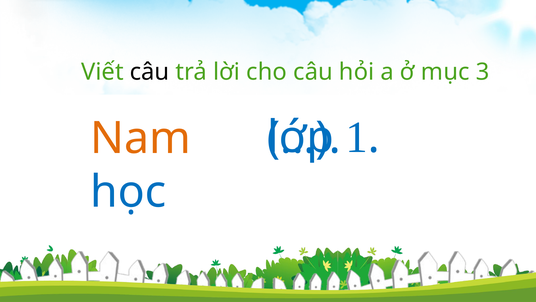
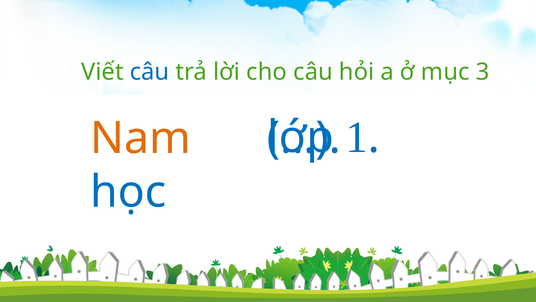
câu at (150, 72) colour: black -> blue
